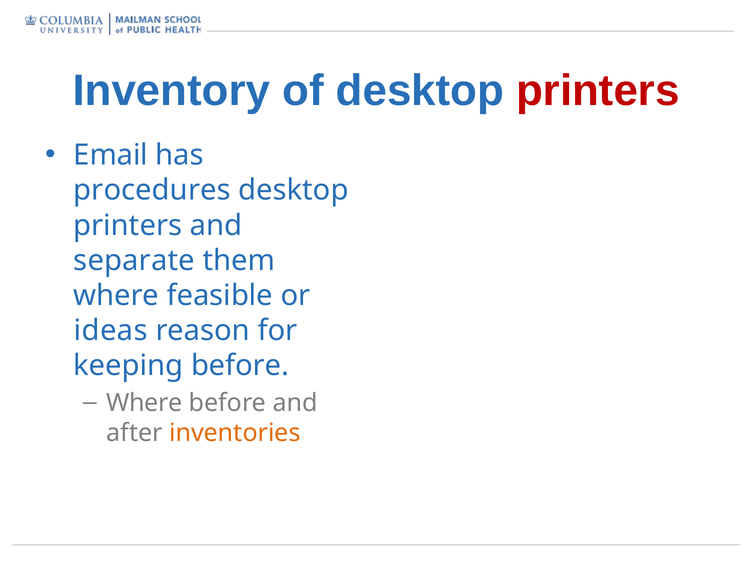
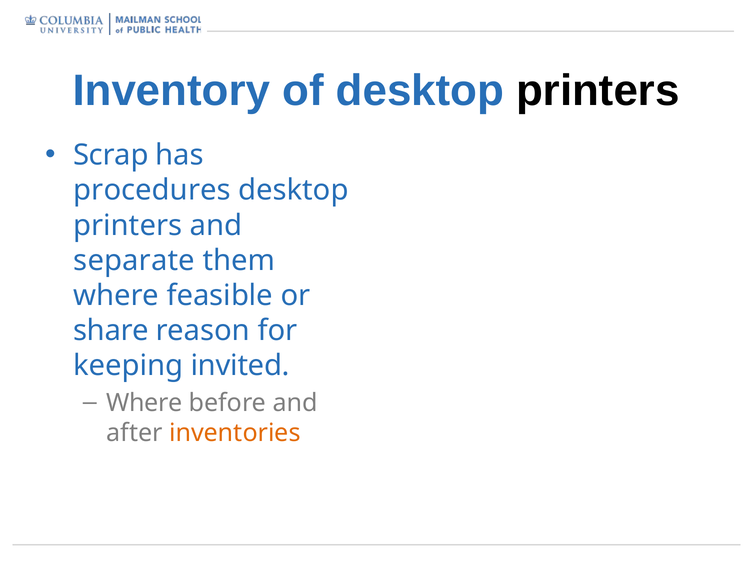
printers at (598, 91) colour: red -> black
Email: Email -> Scrap
ideas: ideas -> share
keeping before: before -> invited
